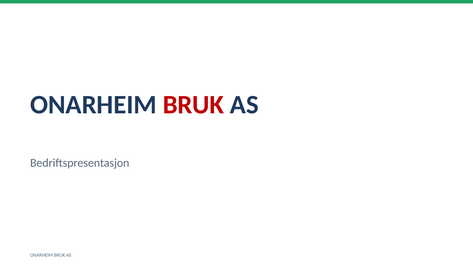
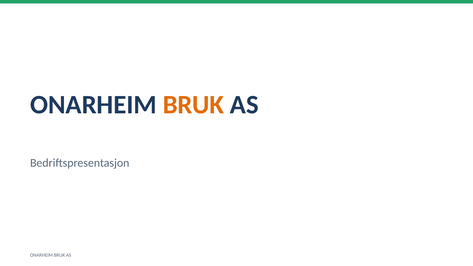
BRUK at (193, 105) colour: red -> orange
